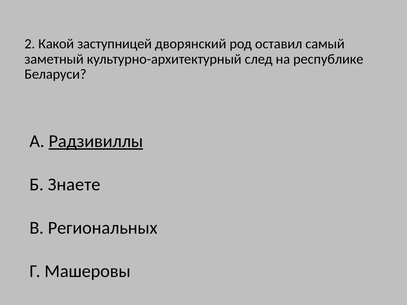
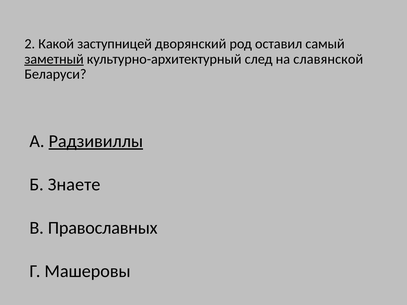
заметный underline: none -> present
республике: республике -> славянской
Региональных: Региональных -> Православных
